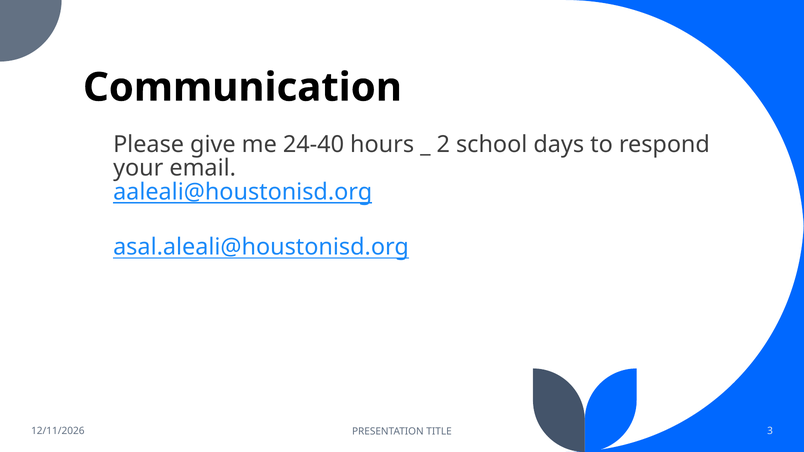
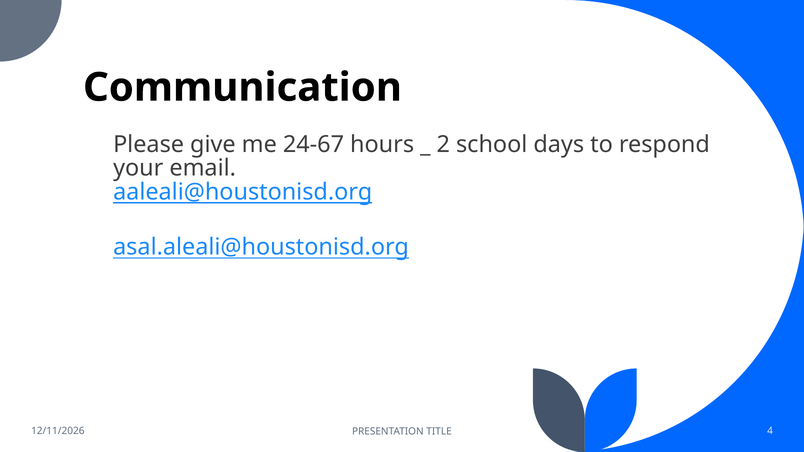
24-40: 24-40 -> 24-67
3: 3 -> 4
